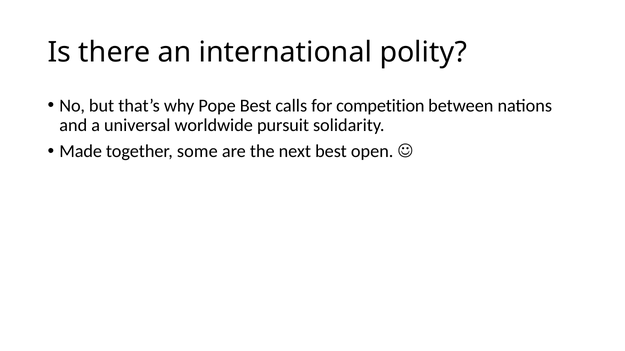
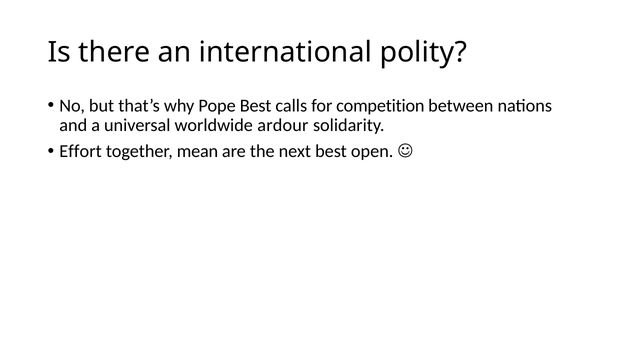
pursuit: pursuit -> ardour
Made: Made -> Effort
some: some -> mean
